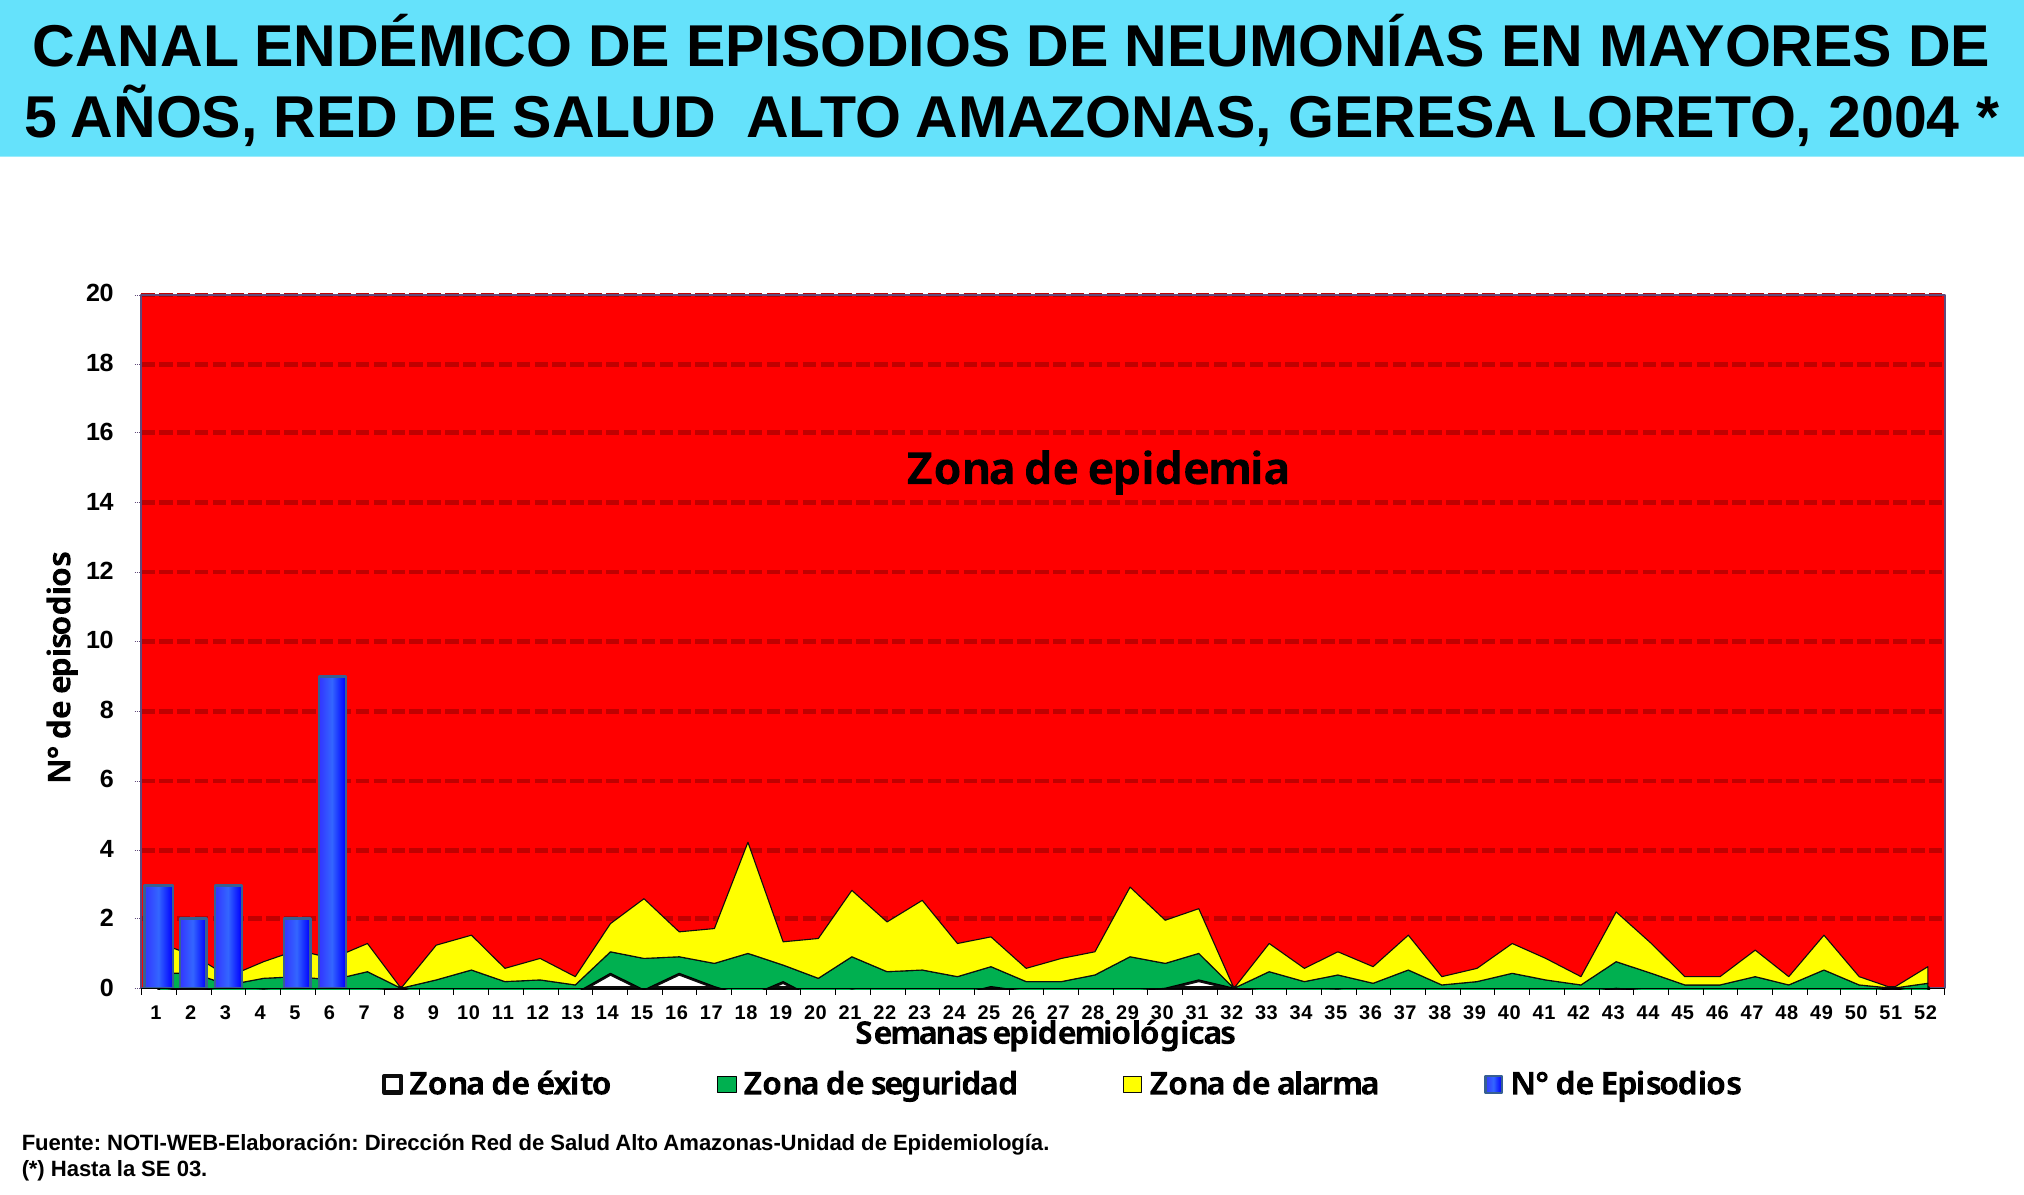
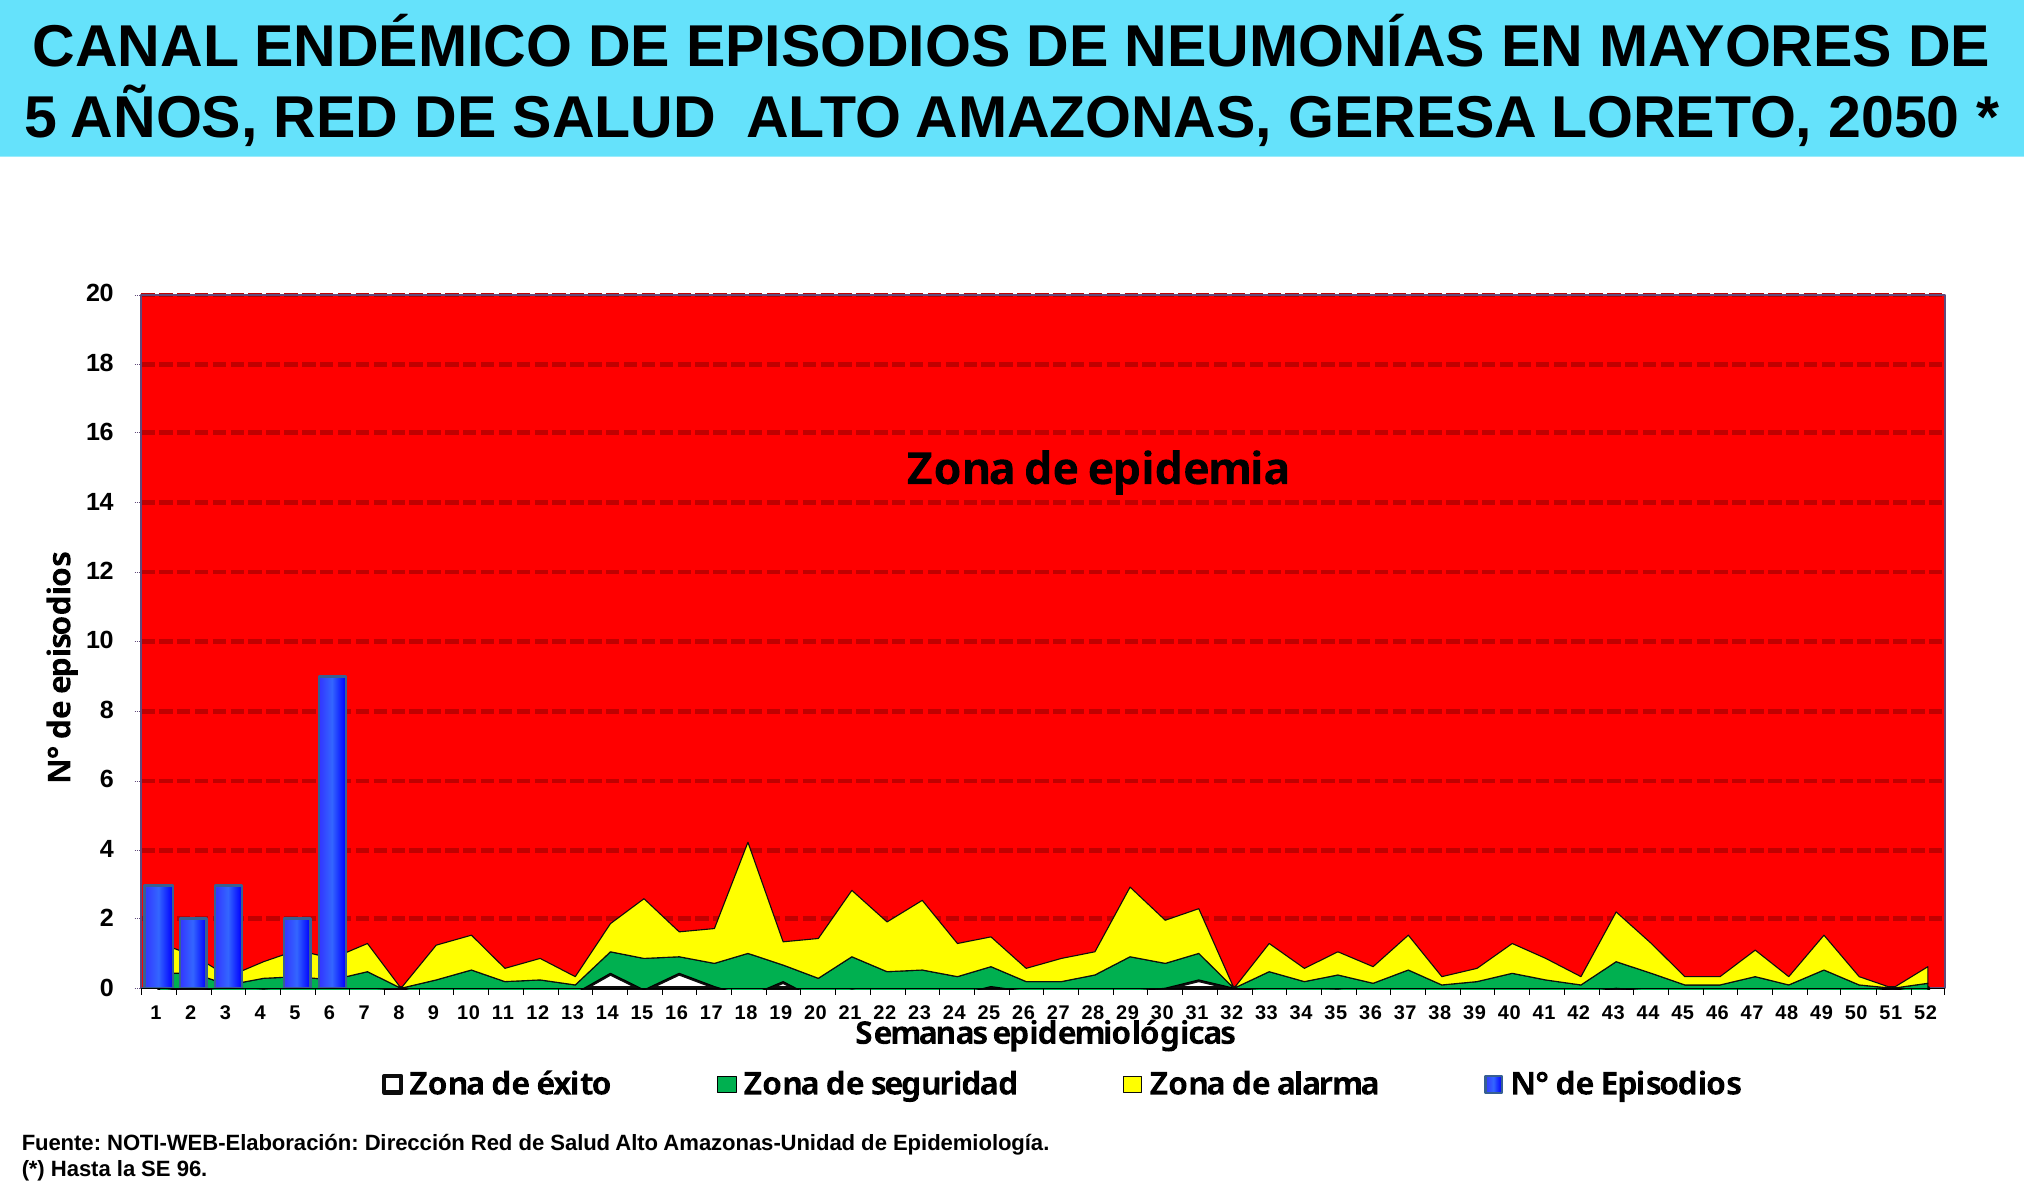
2004: 2004 -> 2050
03: 03 -> 96
